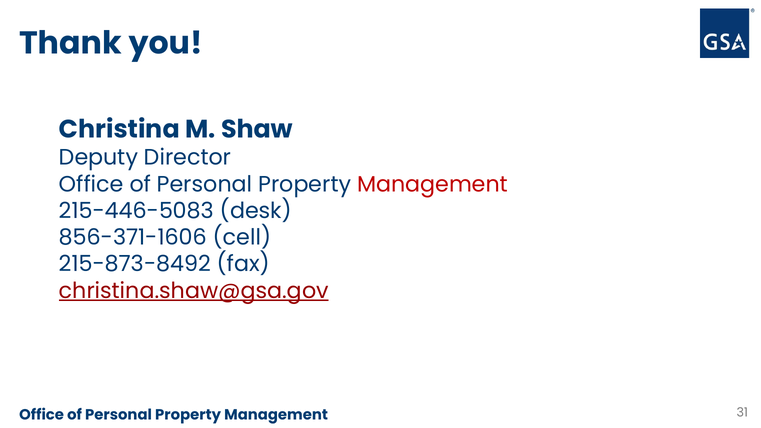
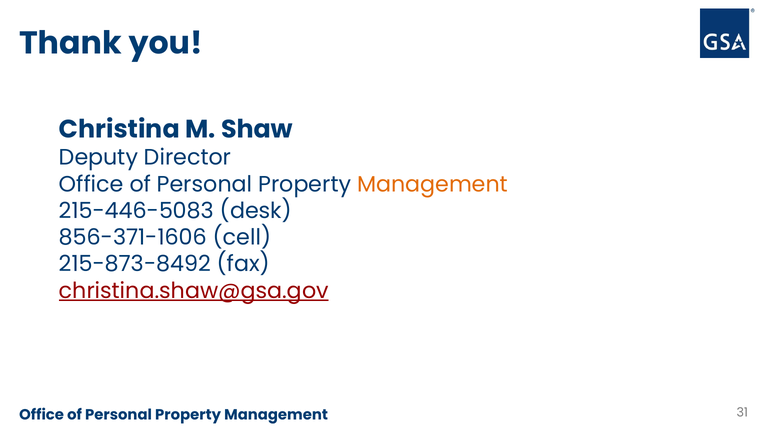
Management at (433, 184) colour: red -> orange
